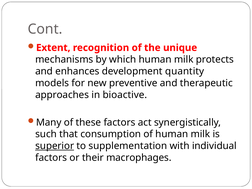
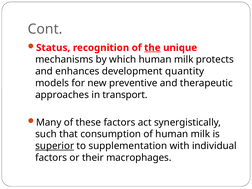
Extent: Extent -> Status
the underline: none -> present
bioactive: bioactive -> transport
